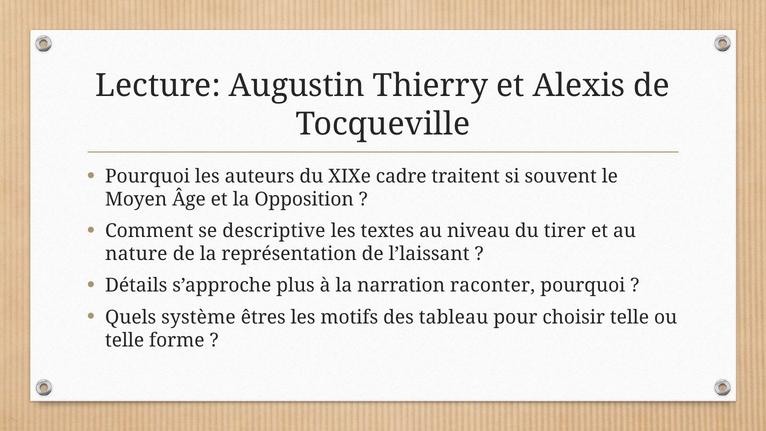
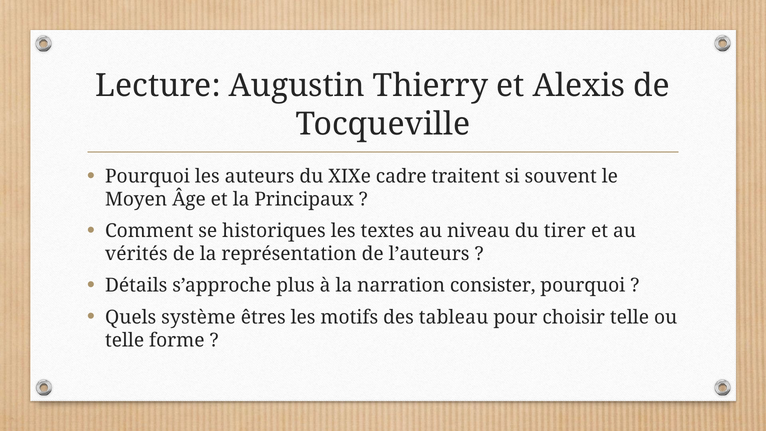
Opposition: Opposition -> Principaux
descriptive: descriptive -> historiques
nature: nature -> vérités
l’laissant: l’laissant -> l’auteurs
raconter: raconter -> consister
